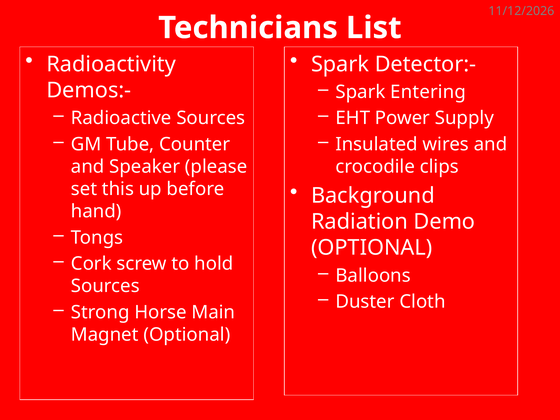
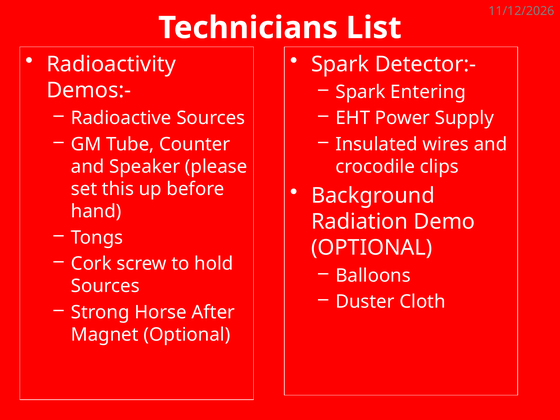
Main: Main -> After
